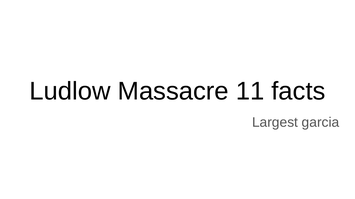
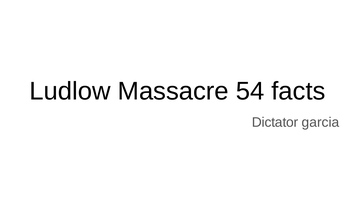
11: 11 -> 54
Largest: Largest -> Dictator
